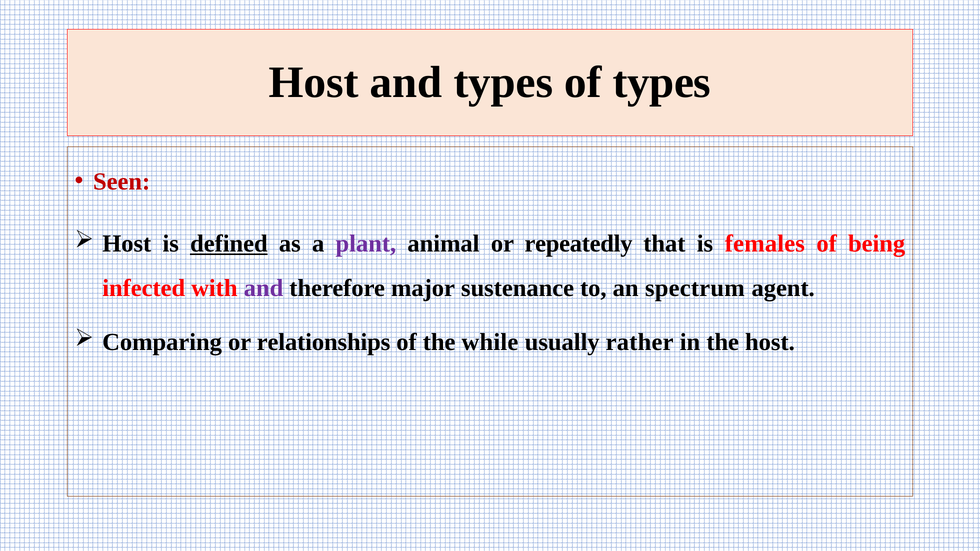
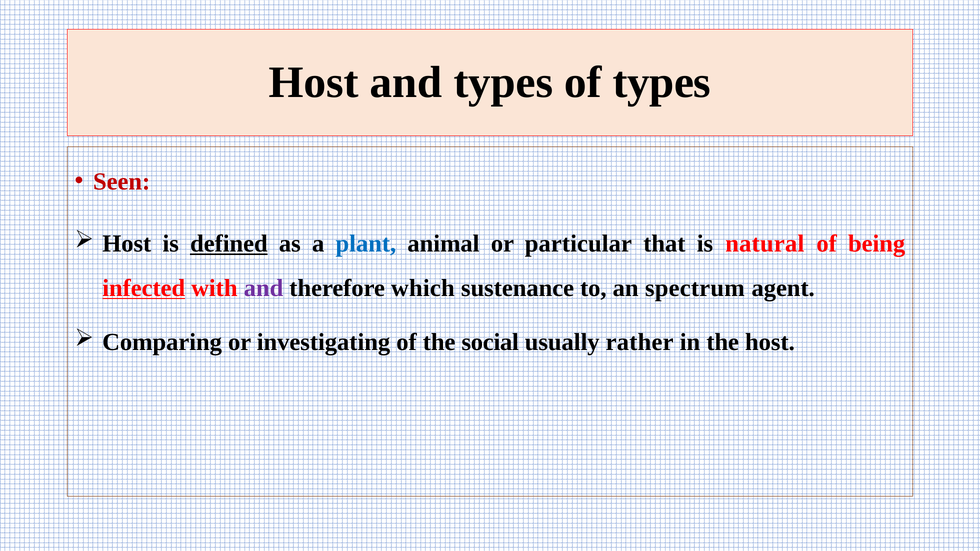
plant colour: purple -> blue
repeatedly: repeatedly -> particular
females: females -> natural
infected underline: none -> present
major: major -> which
relationships: relationships -> investigating
while: while -> social
